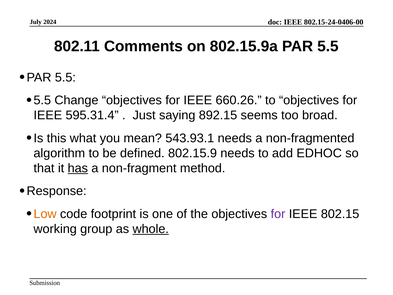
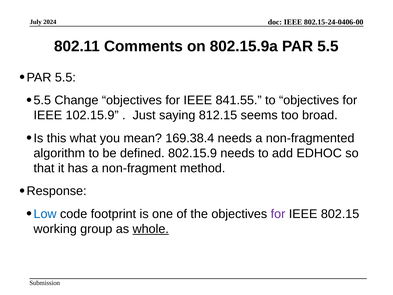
660.26: 660.26 -> 841.55
595.31.4: 595.31.4 -> 102.15.9
892.15: 892.15 -> 812.15
543.93.1: 543.93.1 -> 169.38.4
has underline: present -> none
Low colour: orange -> blue
